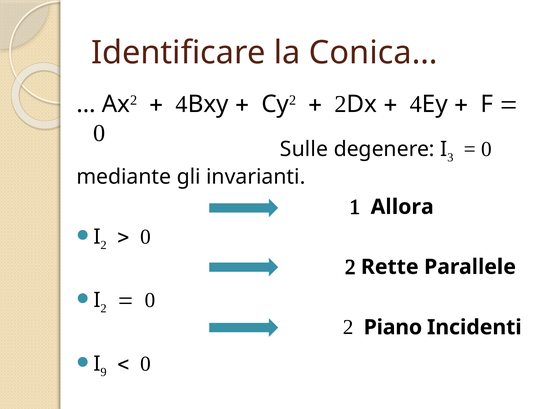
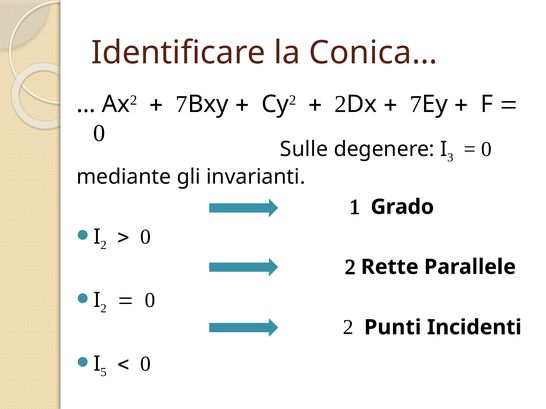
4 at (182, 104): 4 -> 7
4 at (416, 104): 4 -> 7
Allora: Allora -> Grado
Piano: Piano -> Punti
9: 9 -> 5
